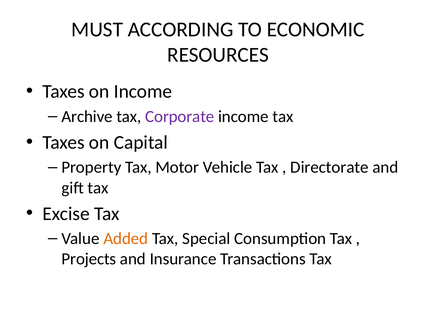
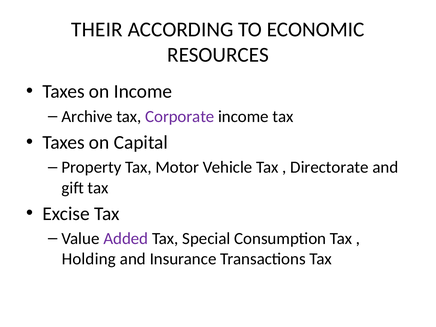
MUST: MUST -> THEIR
Added colour: orange -> purple
Projects: Projects -> Holding
